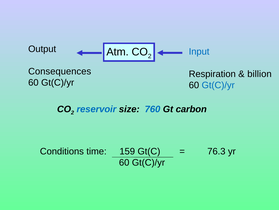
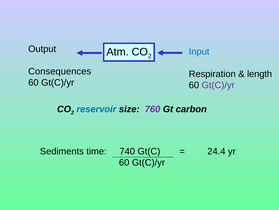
billion: billion -> length
Gt(C)/yr at (218, 85) colour: blue -> purple
760 colour: blue -> purple
Conditions: Conditions -> Sediments
159: 159 -> 740
76.3: 76.3 -> 24.4
